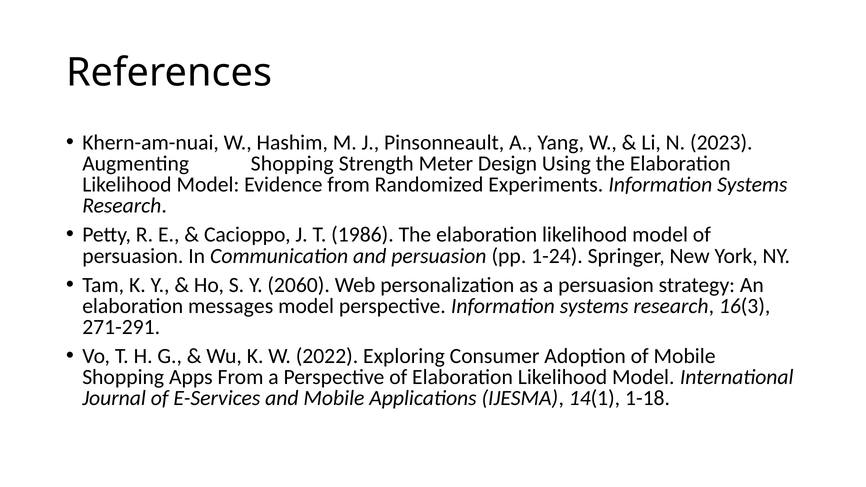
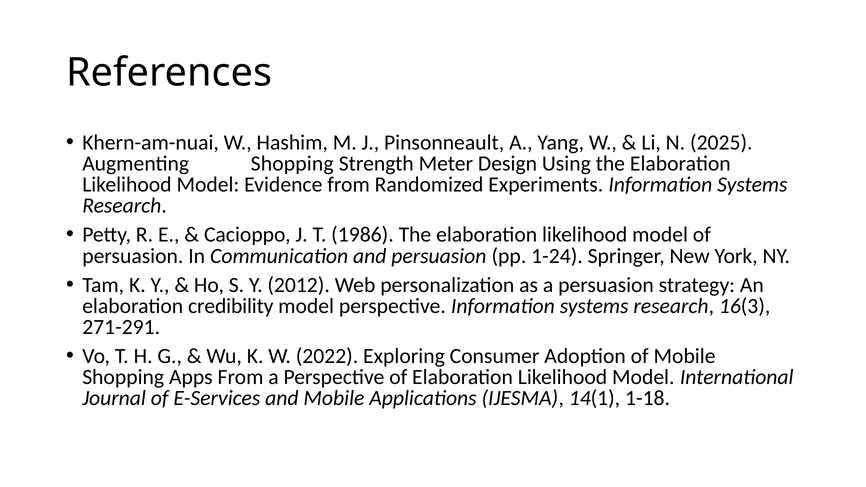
2023: 2023 -> 2025
2060: 2060 -> 2012
messages: messages -> credibility
